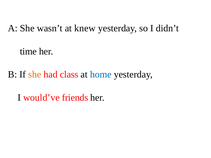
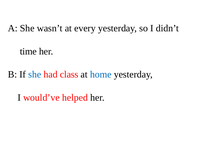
knew: knew -> every
she at (35, 75) colour: orange -> blue
friends: friends -> helped
